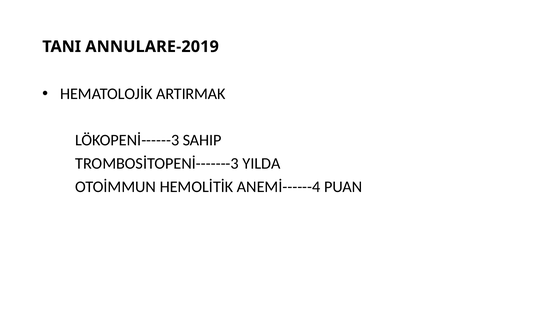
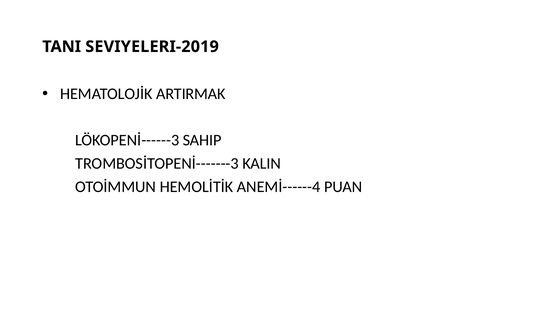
ANNULARE-2019: ANNULARE-2019 -> SEVIYELERI-2019
YILDA: YILDA -> KALIN
